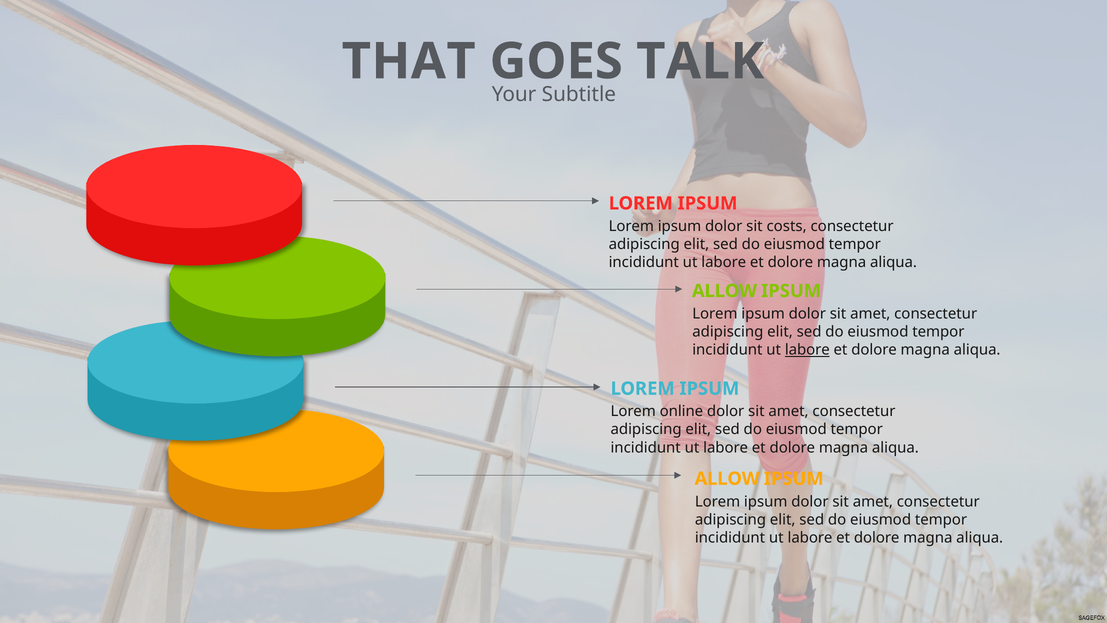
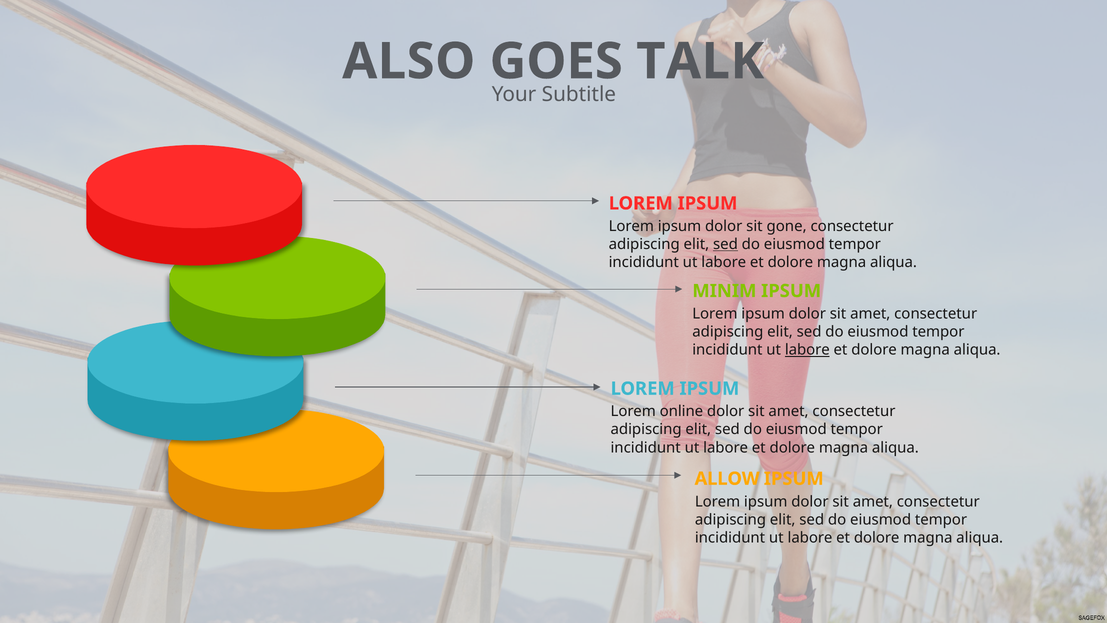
THAT: THAT -> ALSO
costs: costs -> gone
sed at (725, 244) underline: none -> present
ALLOW at (724, 291): ALLOW -> MINIM
